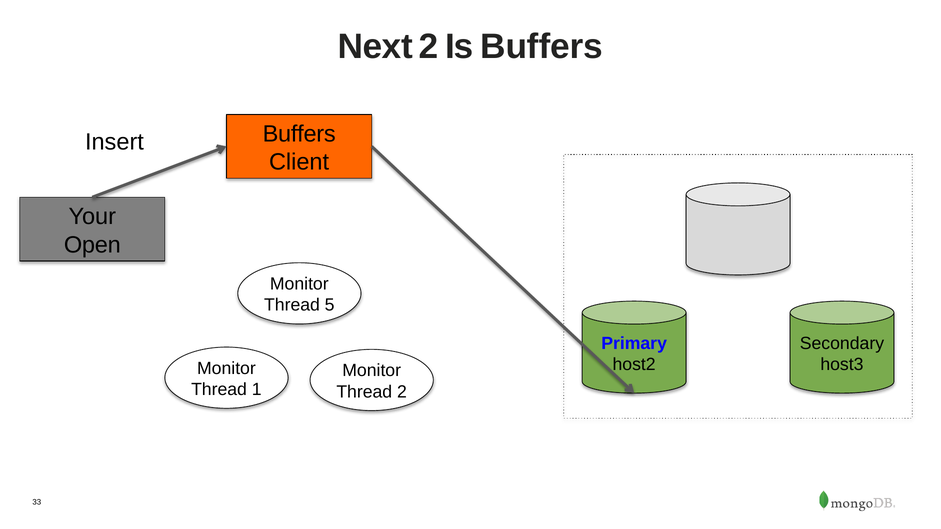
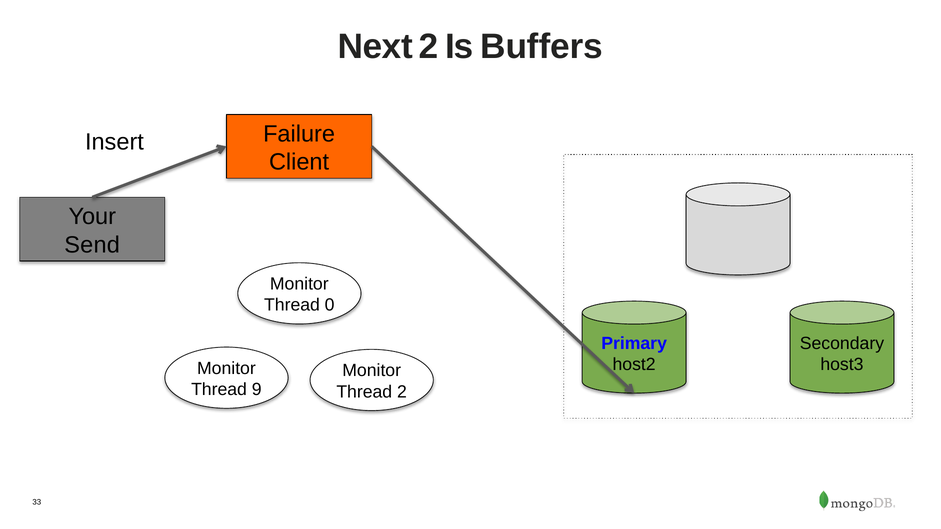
Buffers at (299, 134): Buffers -> Failure
Open: Open -> Send
5: 5 -> 0
1: 1 -> 9
